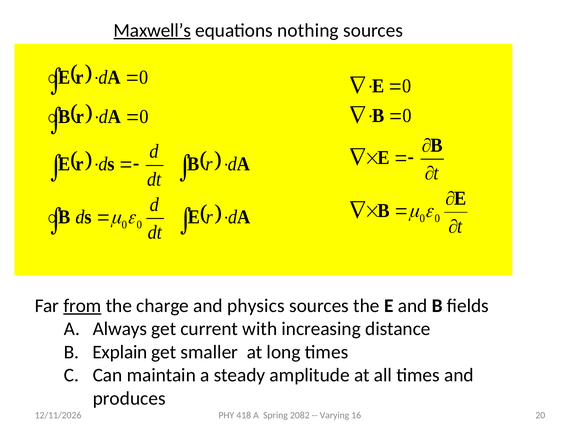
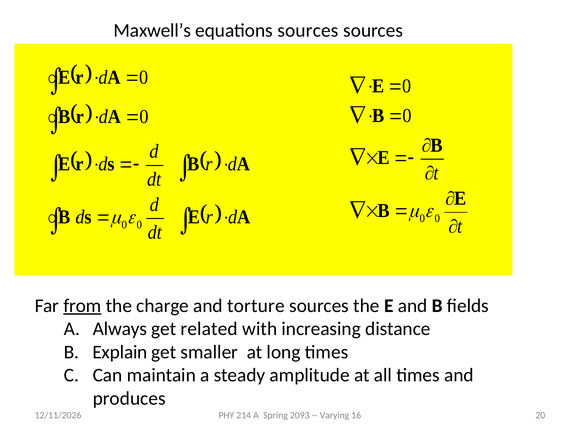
Maxwell’s underline: present -> none
equations nothing: nothing -> sources
physics: physics -> torture
current: current -> related
418: 418 -> 214
2082: 2082 -> 2093
